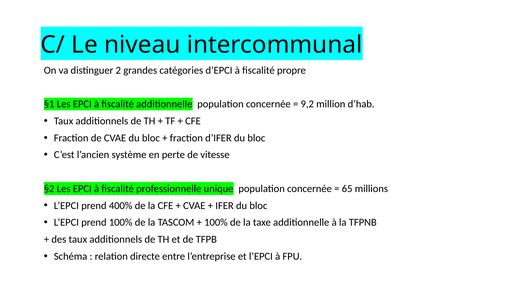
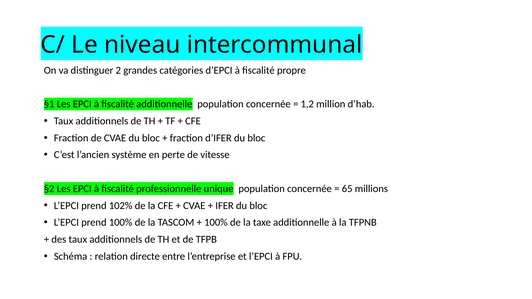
9,2: 9,2 -> 1,2
400%: 400% -> 102%
